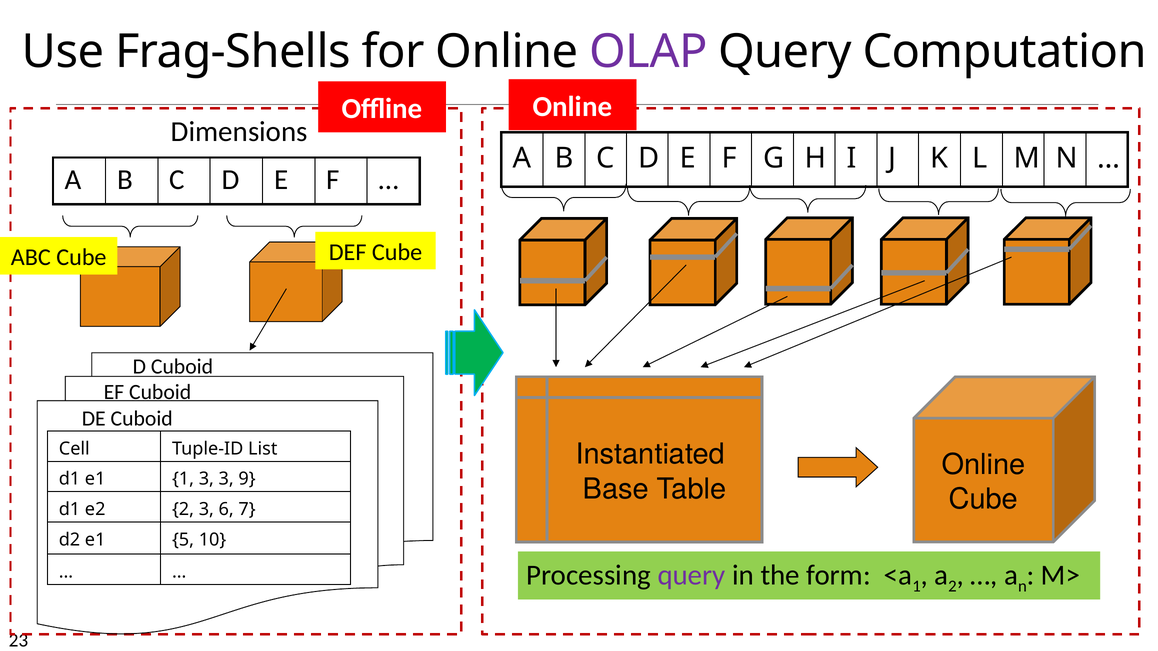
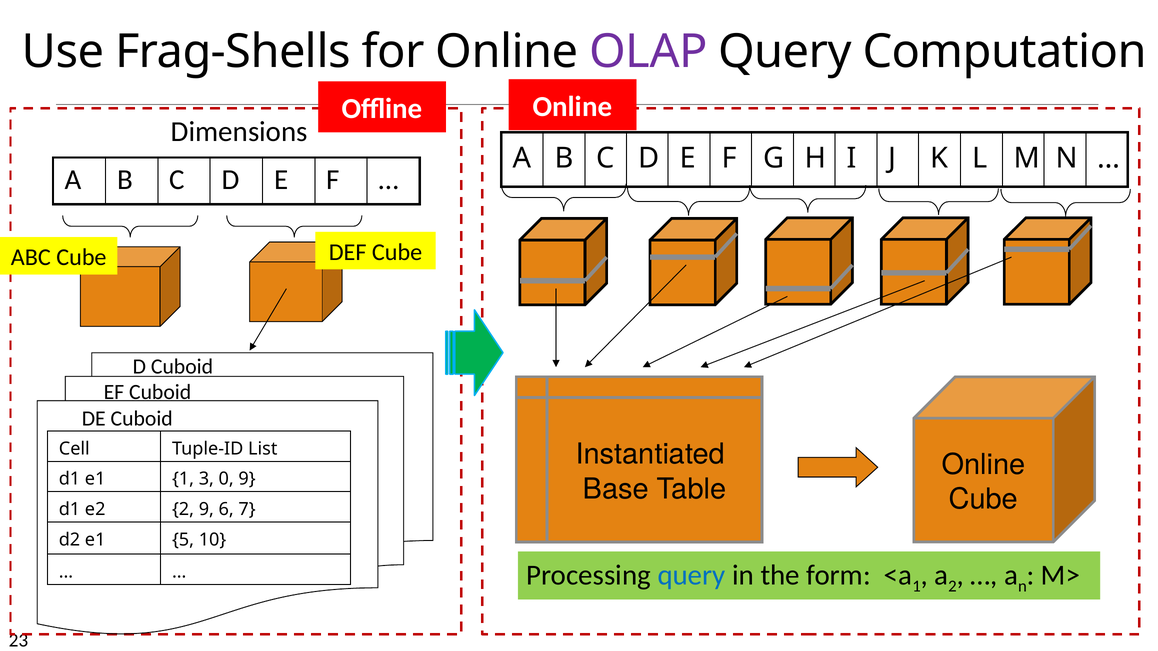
3 3: 3 -> 0
2 3: 3 -> 9
query at (692, 575) colour: purple -> blue
